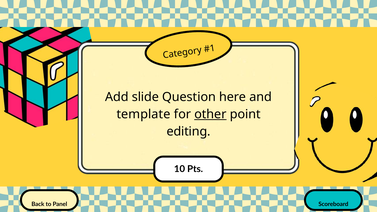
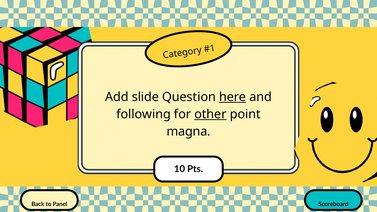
here underline: none -> present
template: template -> following
editing: editing -> magna
